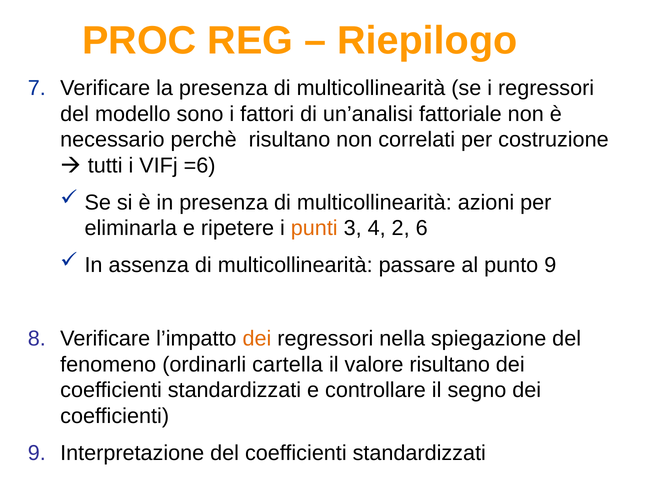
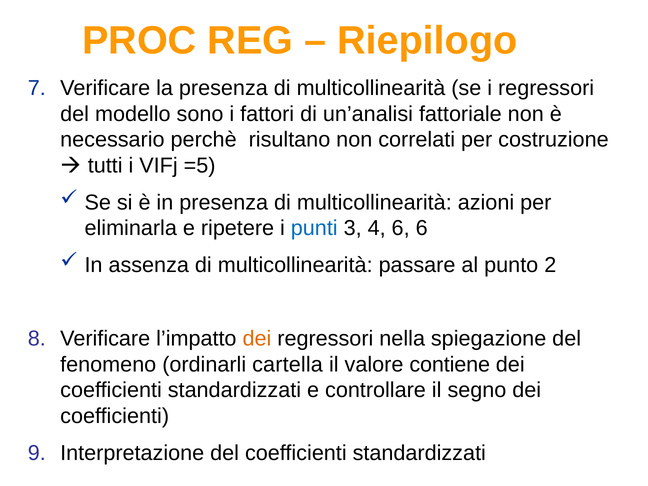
=6: =6 -> =5
punti colour: orange -> blue
4 2: 2 -> 6
punto 9: 9 -> 2
valore risultano: risultano -> contiene
